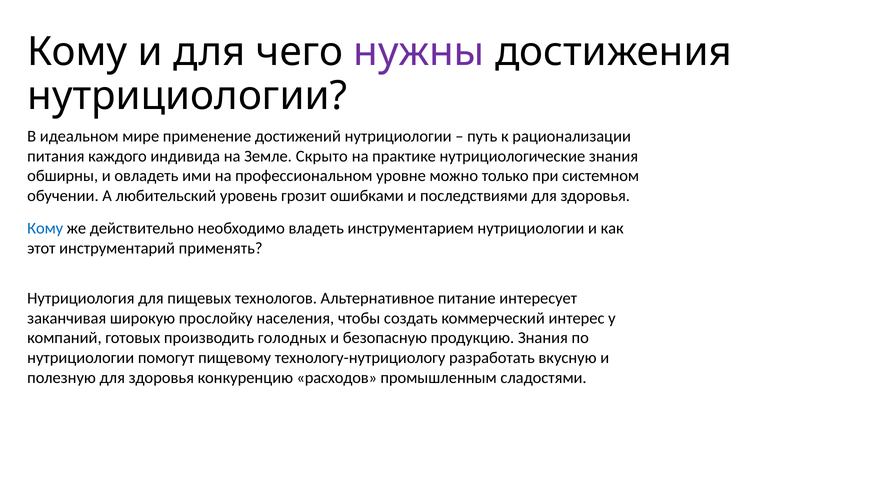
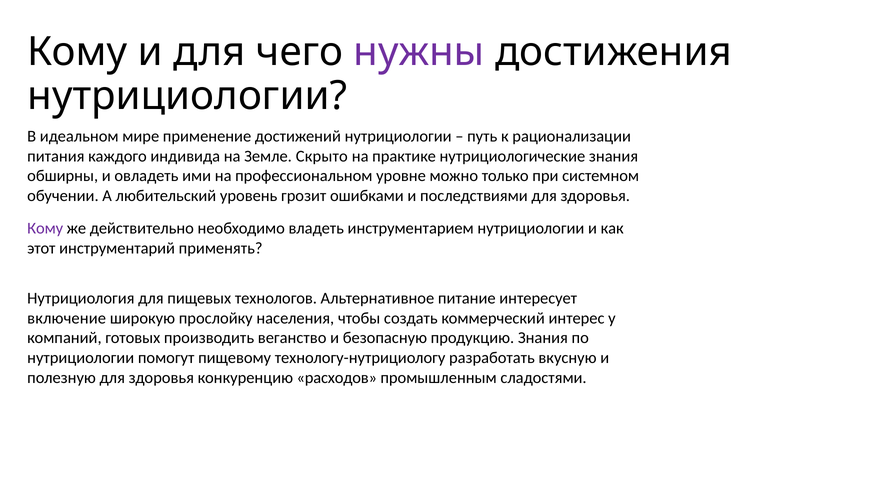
Кому at (45, 228) colour: blue -> purple
заканчивая: заканчивая -> включение
голодных: голодных -> веганство
